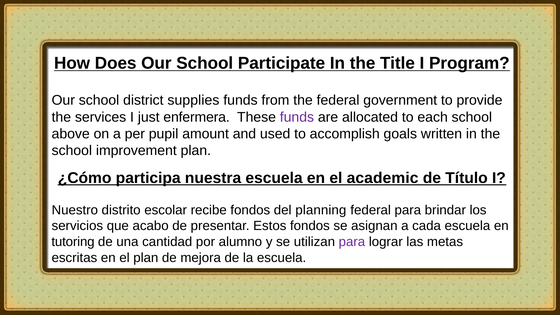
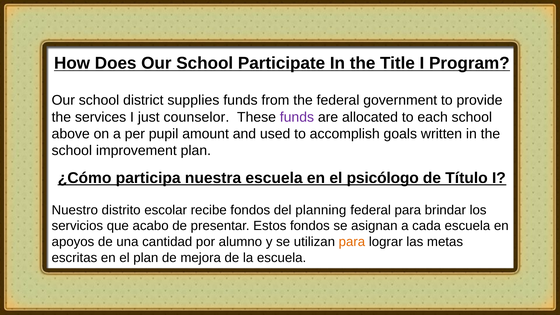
enfermera: enfermera -> counselor
academic: academic -> psicólogo
tutoring: tutoring -> apoyos
para at (352, 242) colour: purple -> orange
